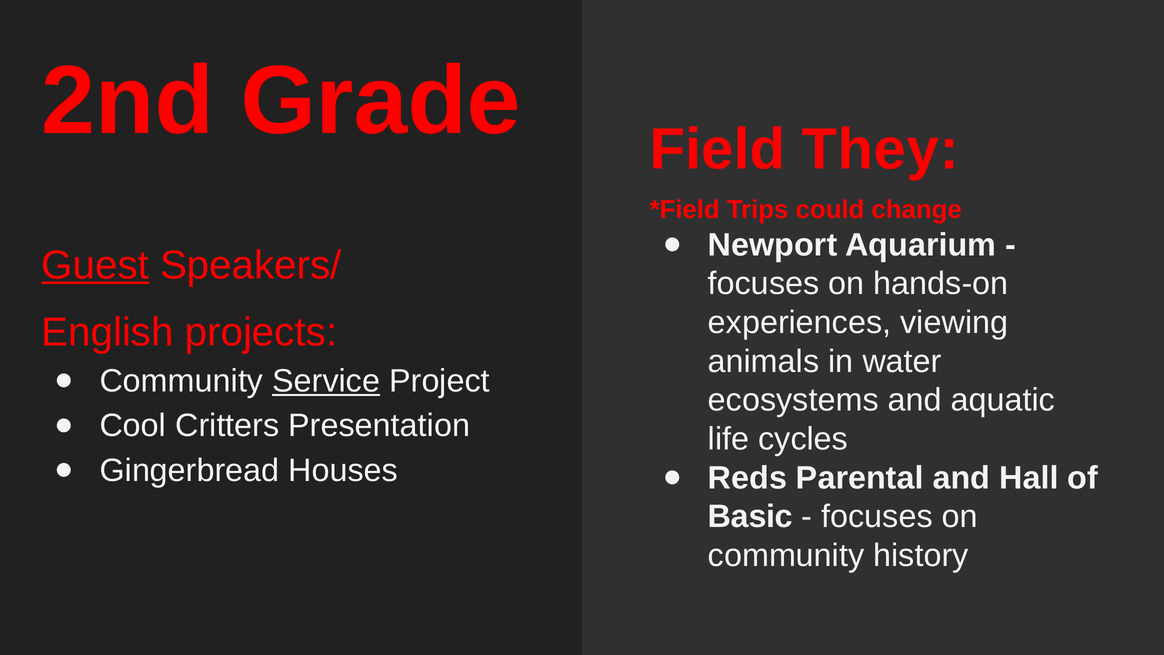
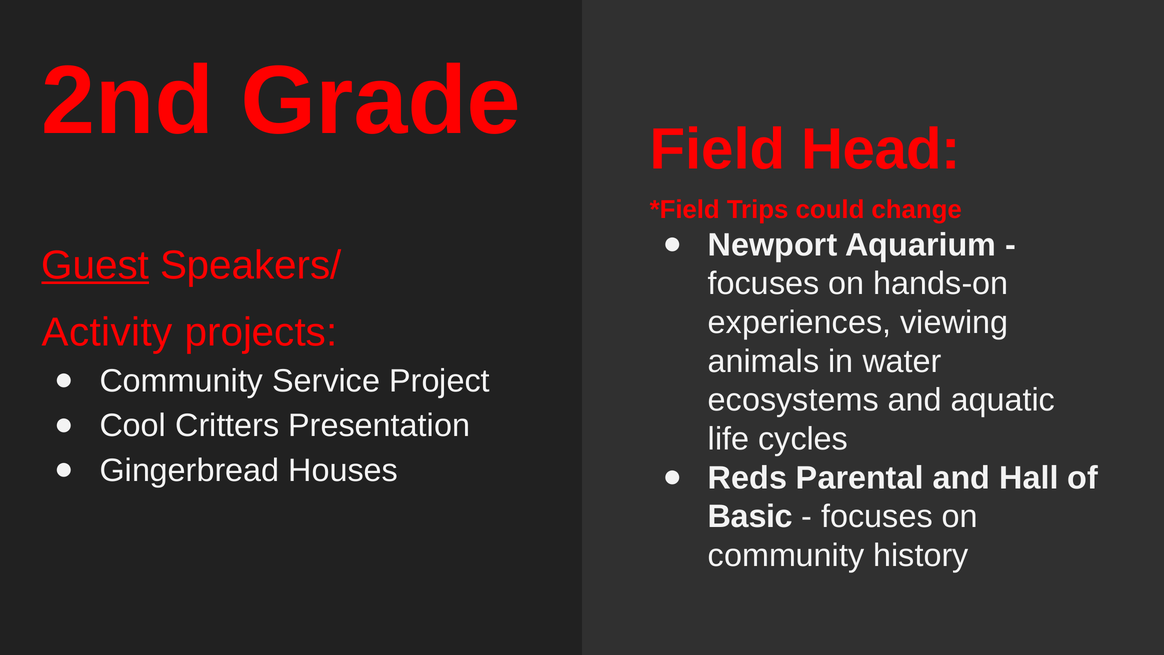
They: They -> Head
English: English -> Activity
Service underline: present -> none
